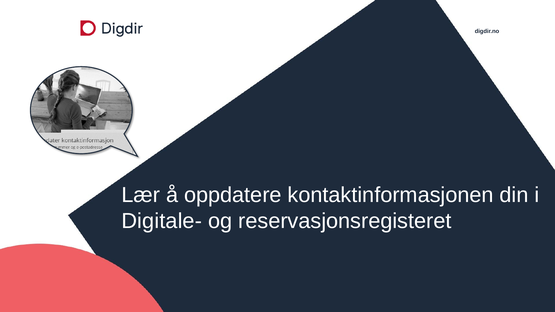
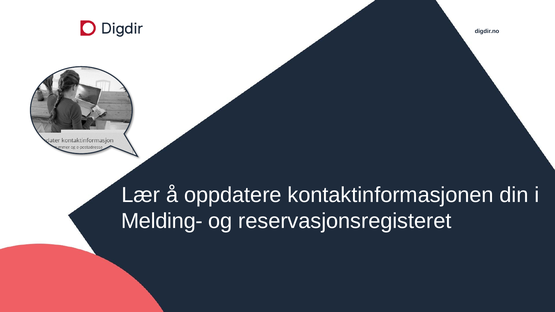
Digitale-: Digitale- -> Melding-
